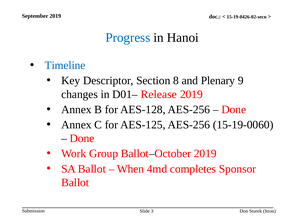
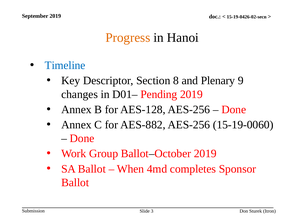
Progress colour: blue -> orange
Release: Release -> Pending
AES-125: AES-125 -> AES-882
